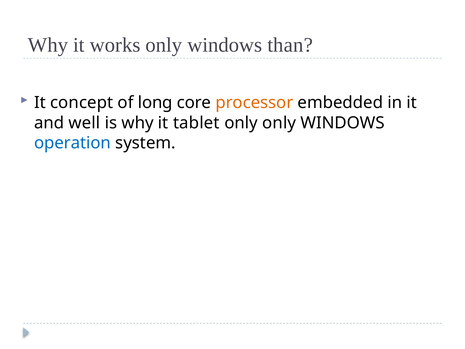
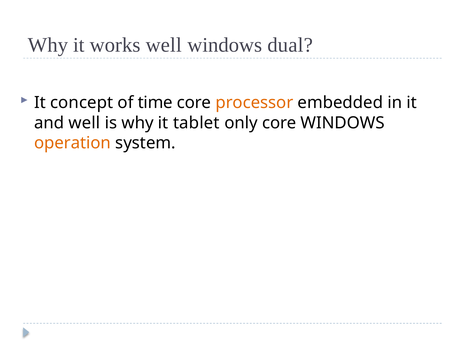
works only: only -> well
than: than -> dual
long: long -> time
only only: only -> core
operation colour: blue -> orange
